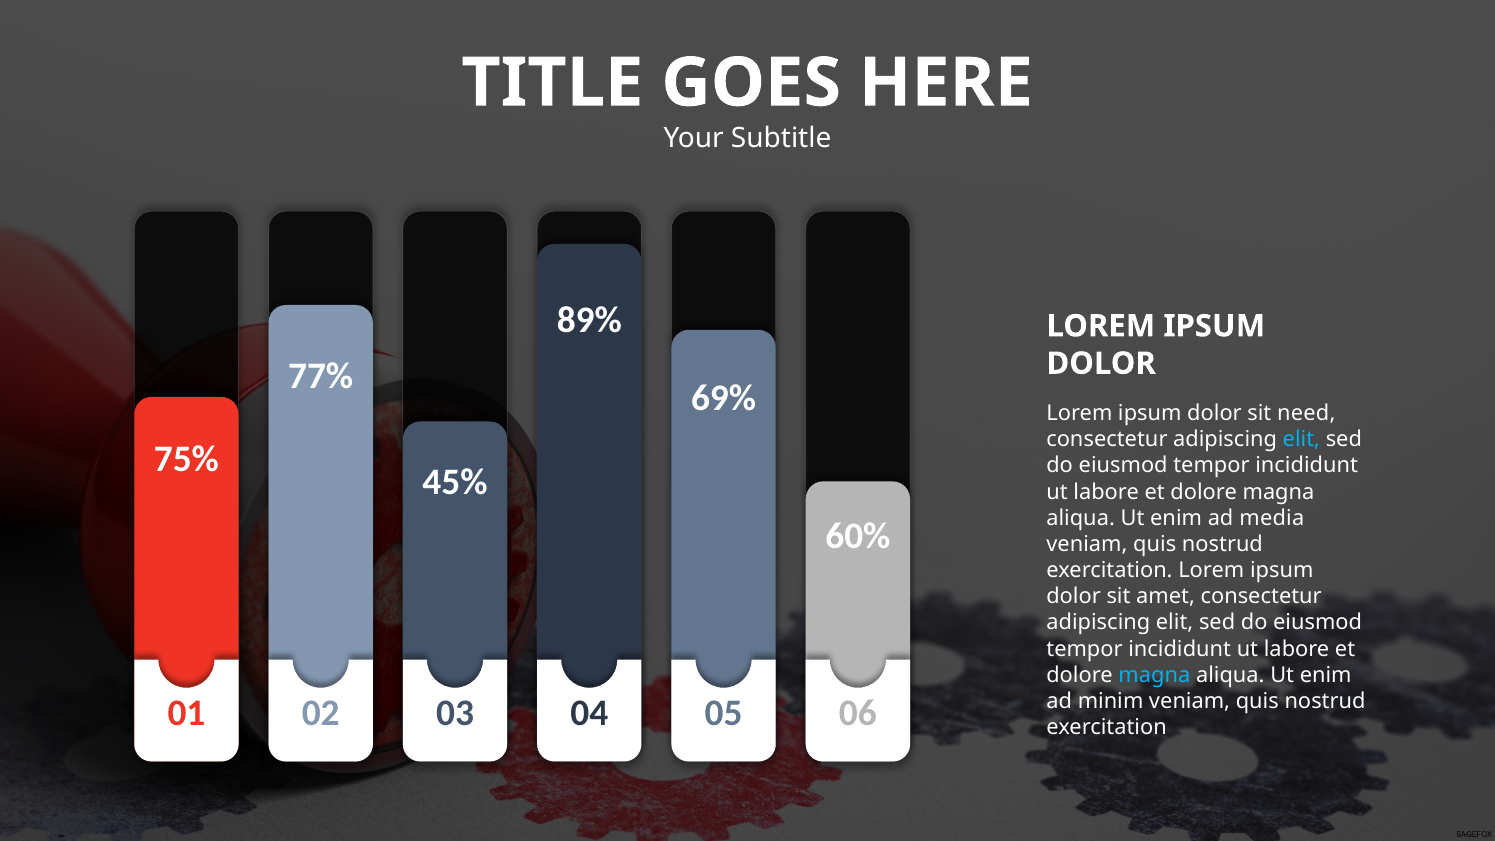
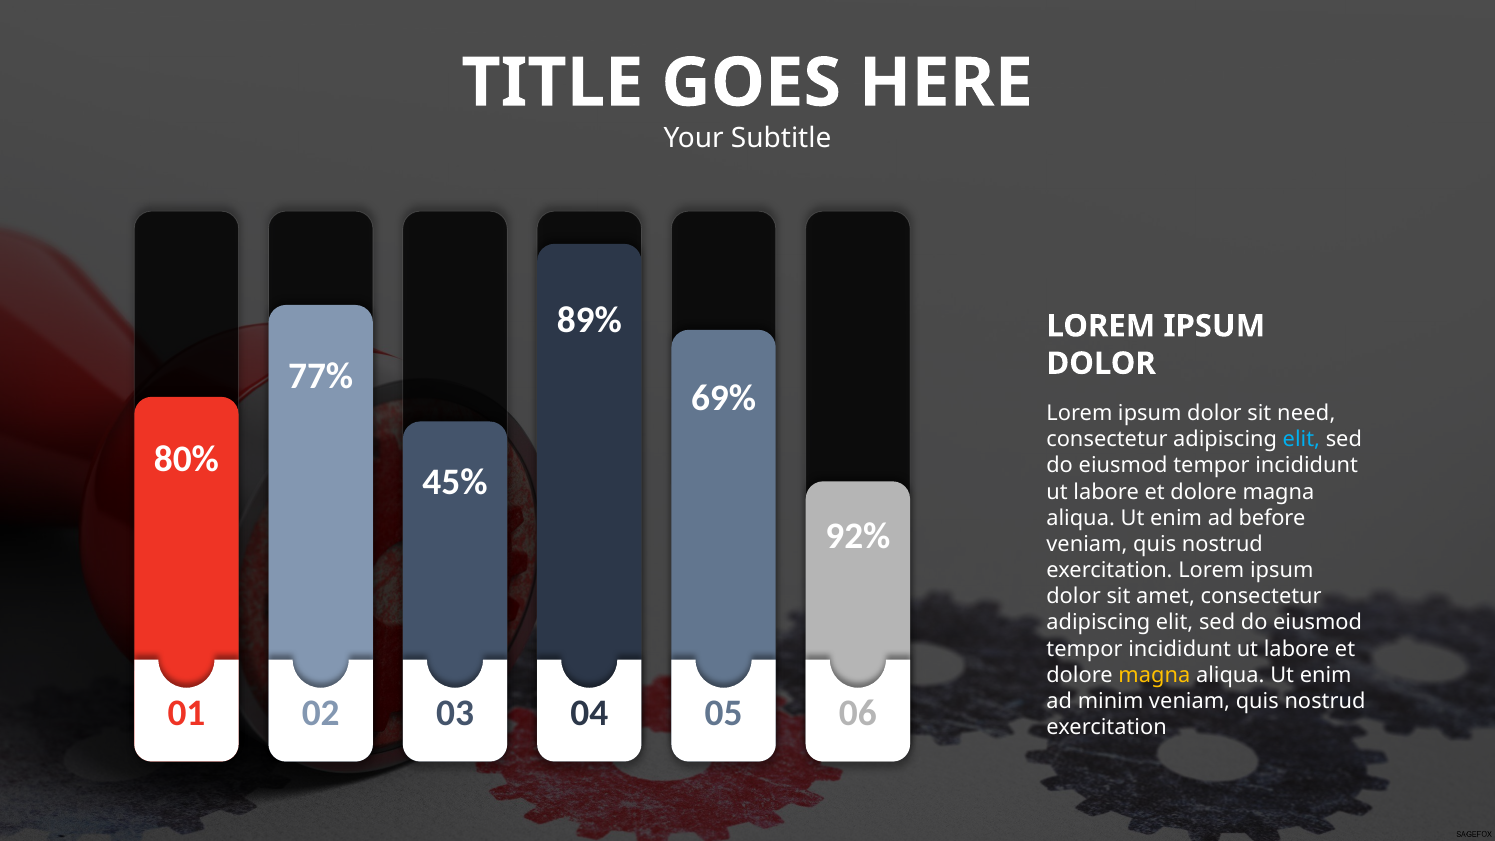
75%: 75% -> 80%
media: media -> before
60%: 60% -> 92%
magna at (1154, 675) colour: light blue -> yellow
